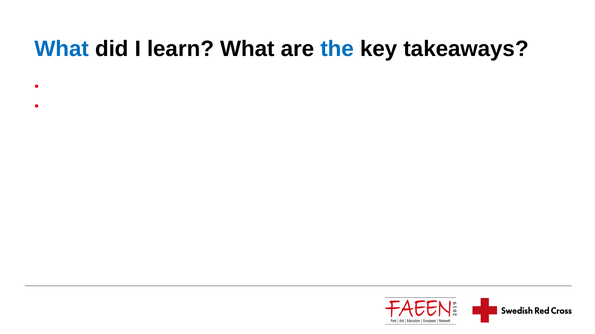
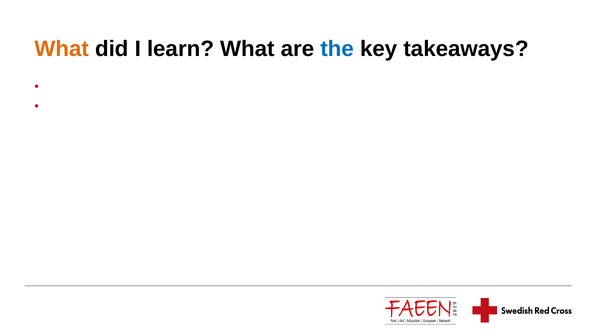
What at (62, 49) colour: blue -> orange
